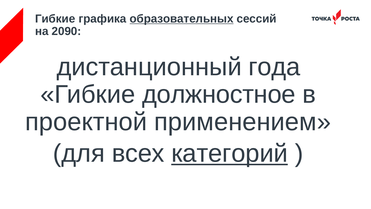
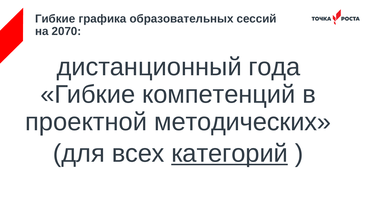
образовательных underline: present -> none
2090: 2090 -> 2070
должностное: должностное -> компетенций
применением: применением -> методических
